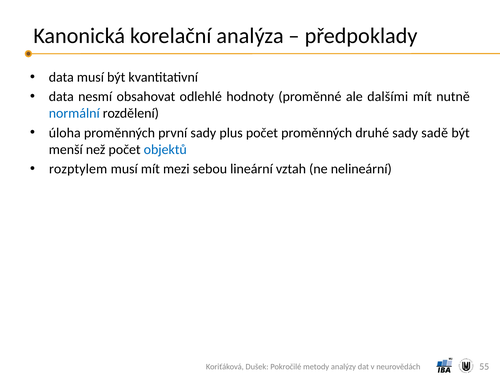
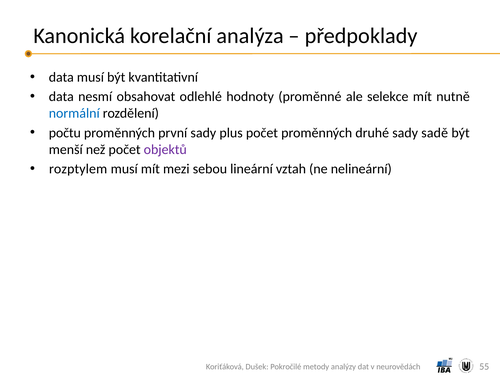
dalšími: dalšími -> selekce
úloha: úloha -> počtu
objektů colour: blue -> purple
